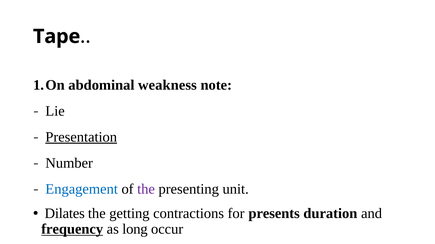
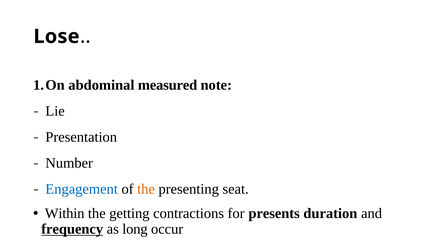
Tape: Tape -> Lose
weakness: weakness -> measured
Presentation underline: present -> none
the at (146, 190) colour: purple -> orange
unit: unit -> seat
Dilates: Dilates -> Within
